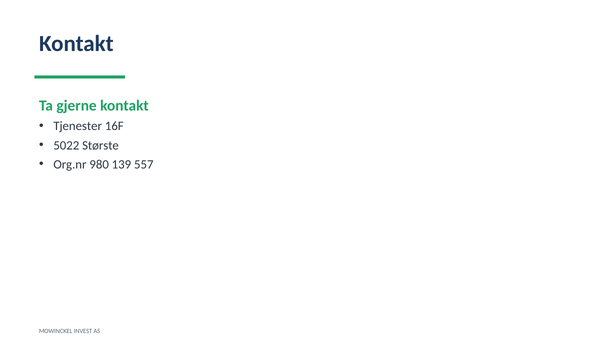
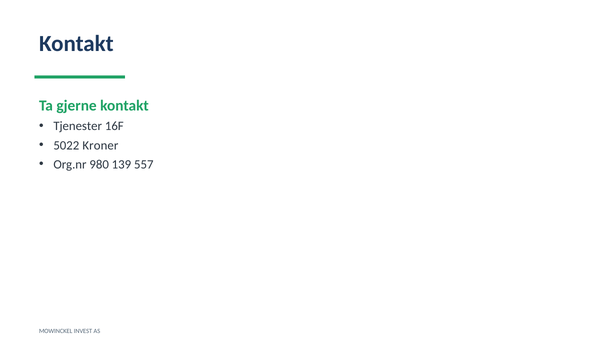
Største: Største -> Kroner
